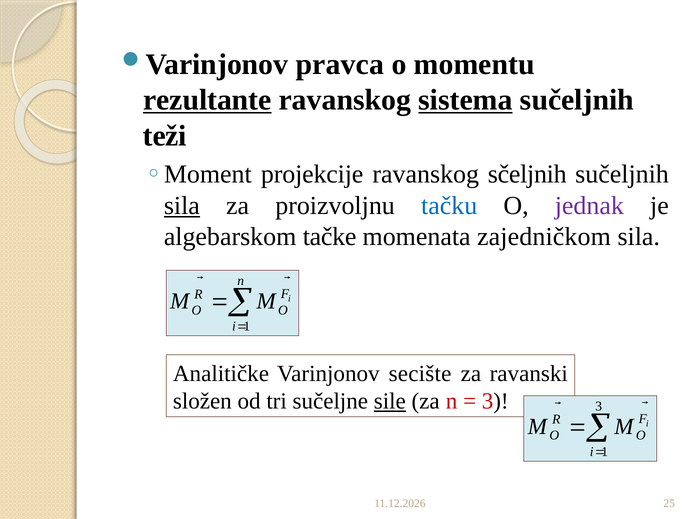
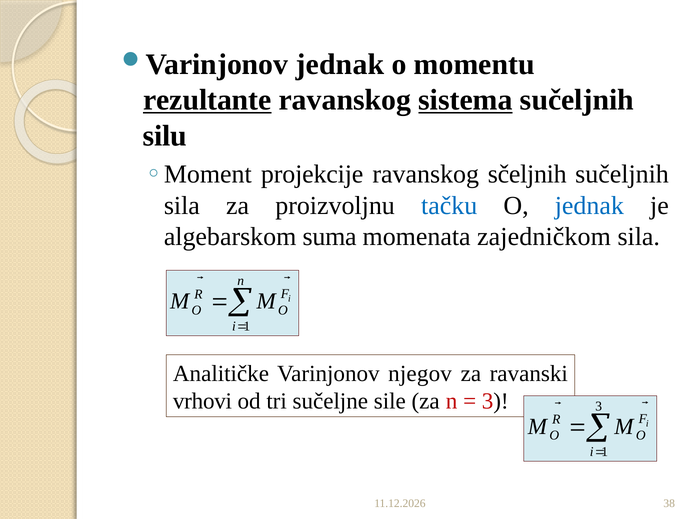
pravca at (340, 64): pravca -> jednak
teži: teži -> silu
sila at (182, 205) underline: present -> none
jednak at (589, 205) colour: purple -> blue
tačke: tačke -> suma
secište: secište -> njegov
složen: složen -> vrhovi
sile underline: present -> none
25: 25 -> 38
